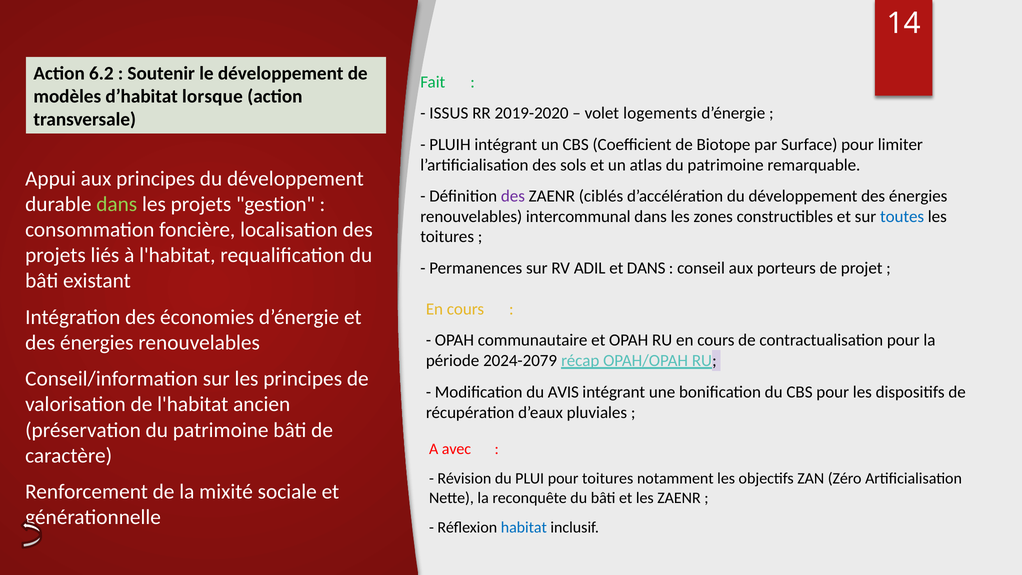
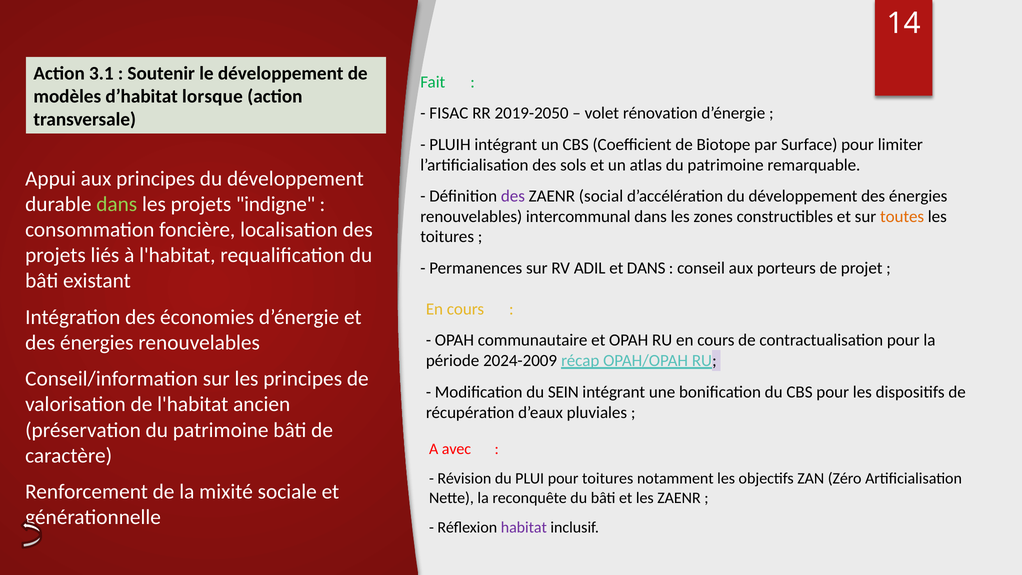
6.2: 6.2 -> 3.1
ISSUS: ISSUS -> FISAC
2019-2020: 2019-2020 -> 2019-2050
logements: logements -> rénovation
ciblés: ciblés -> social
gestion: gestion -> indigne
toutes colour: blue -> orange
2024-2079: 2024-2079 -> 2024-2009
AVIS: AVIS -> SEIN
habitat colour: blue -> purple
